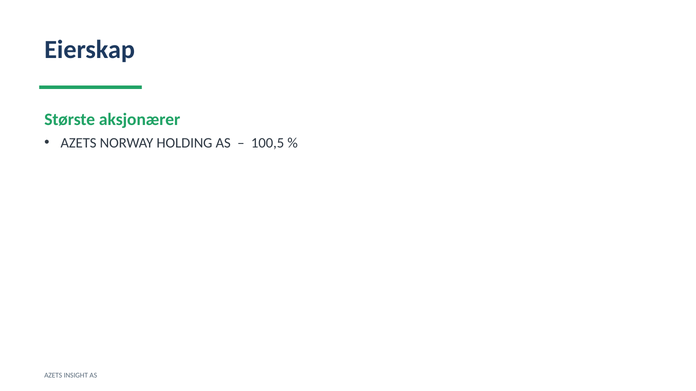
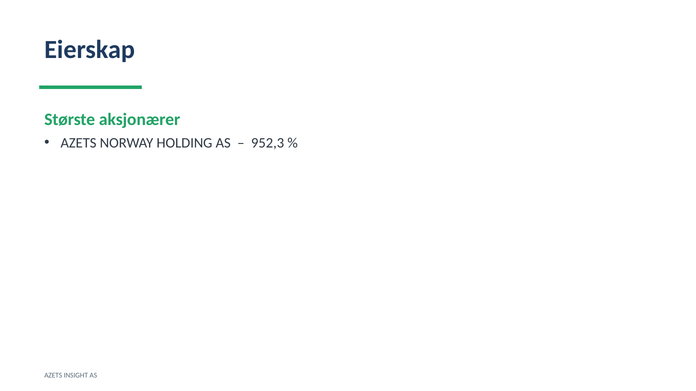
100,5: 100,5 -> 952,3
